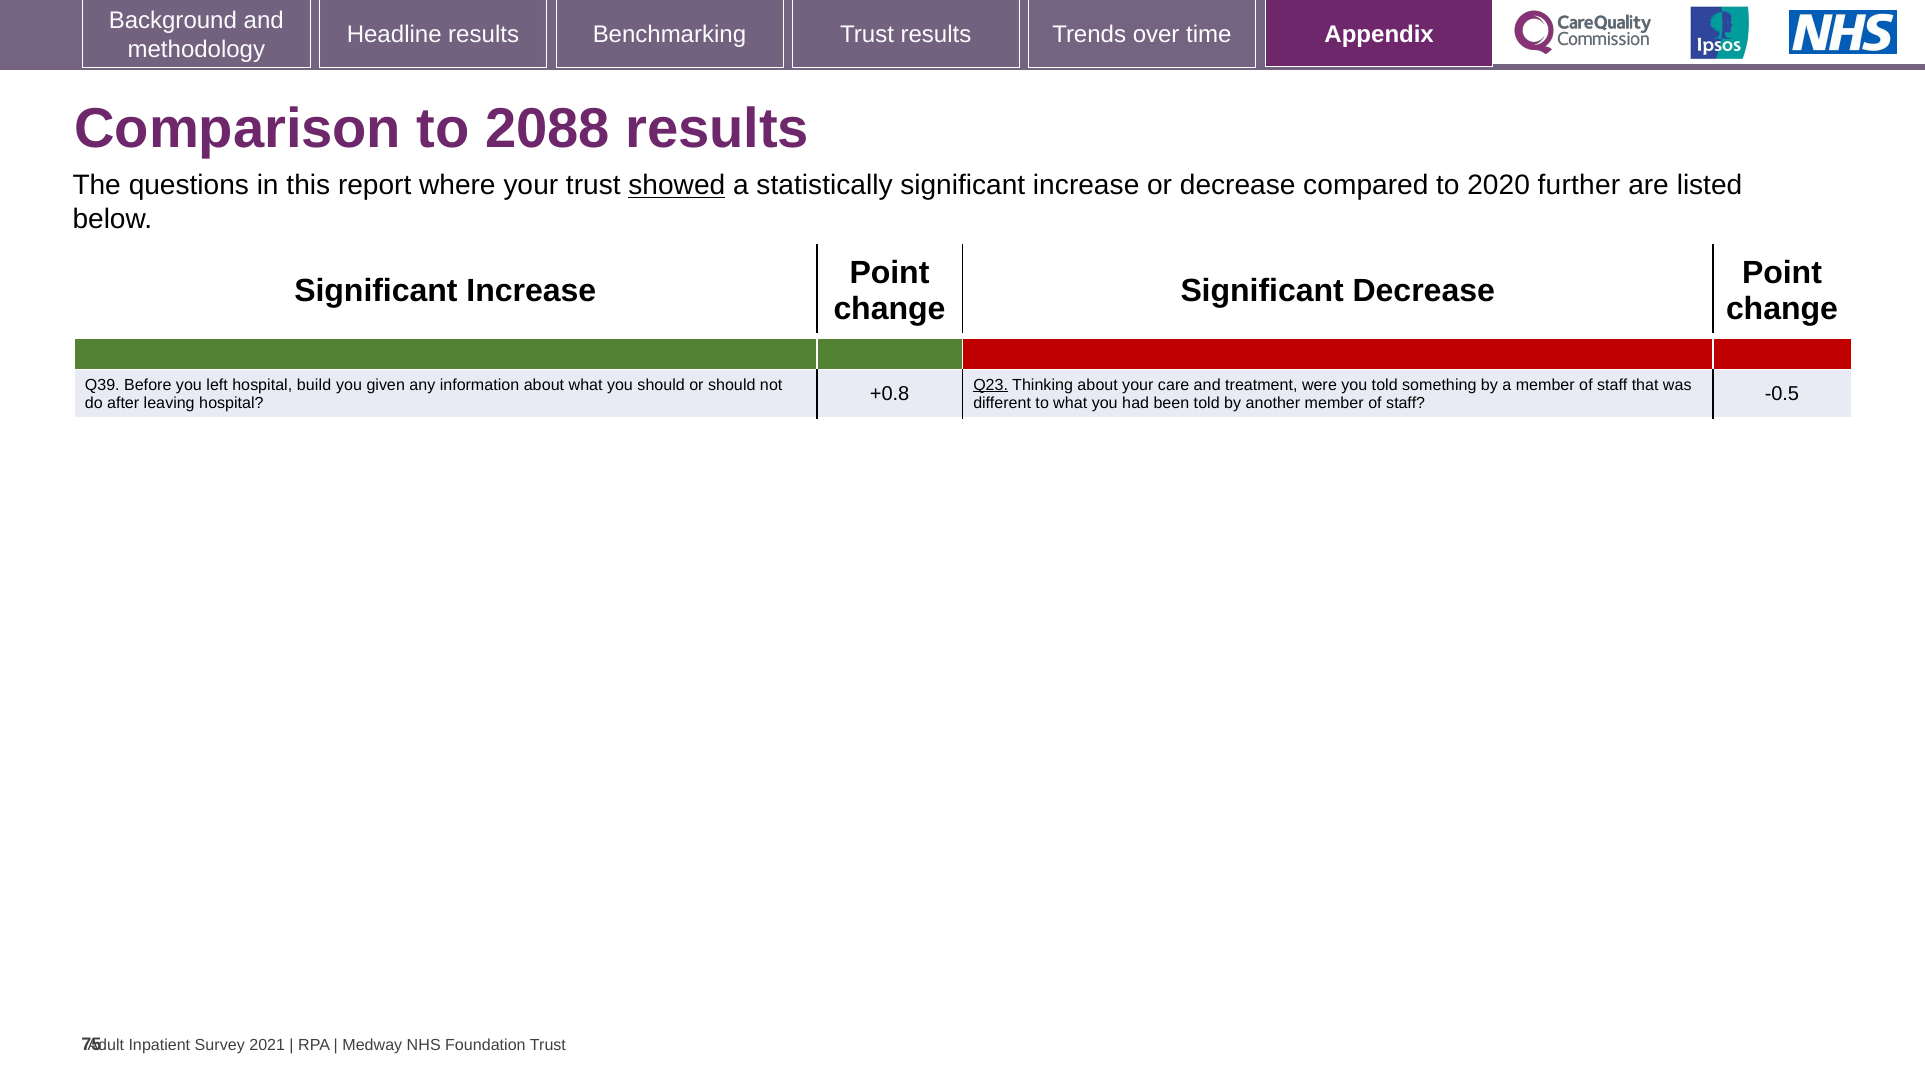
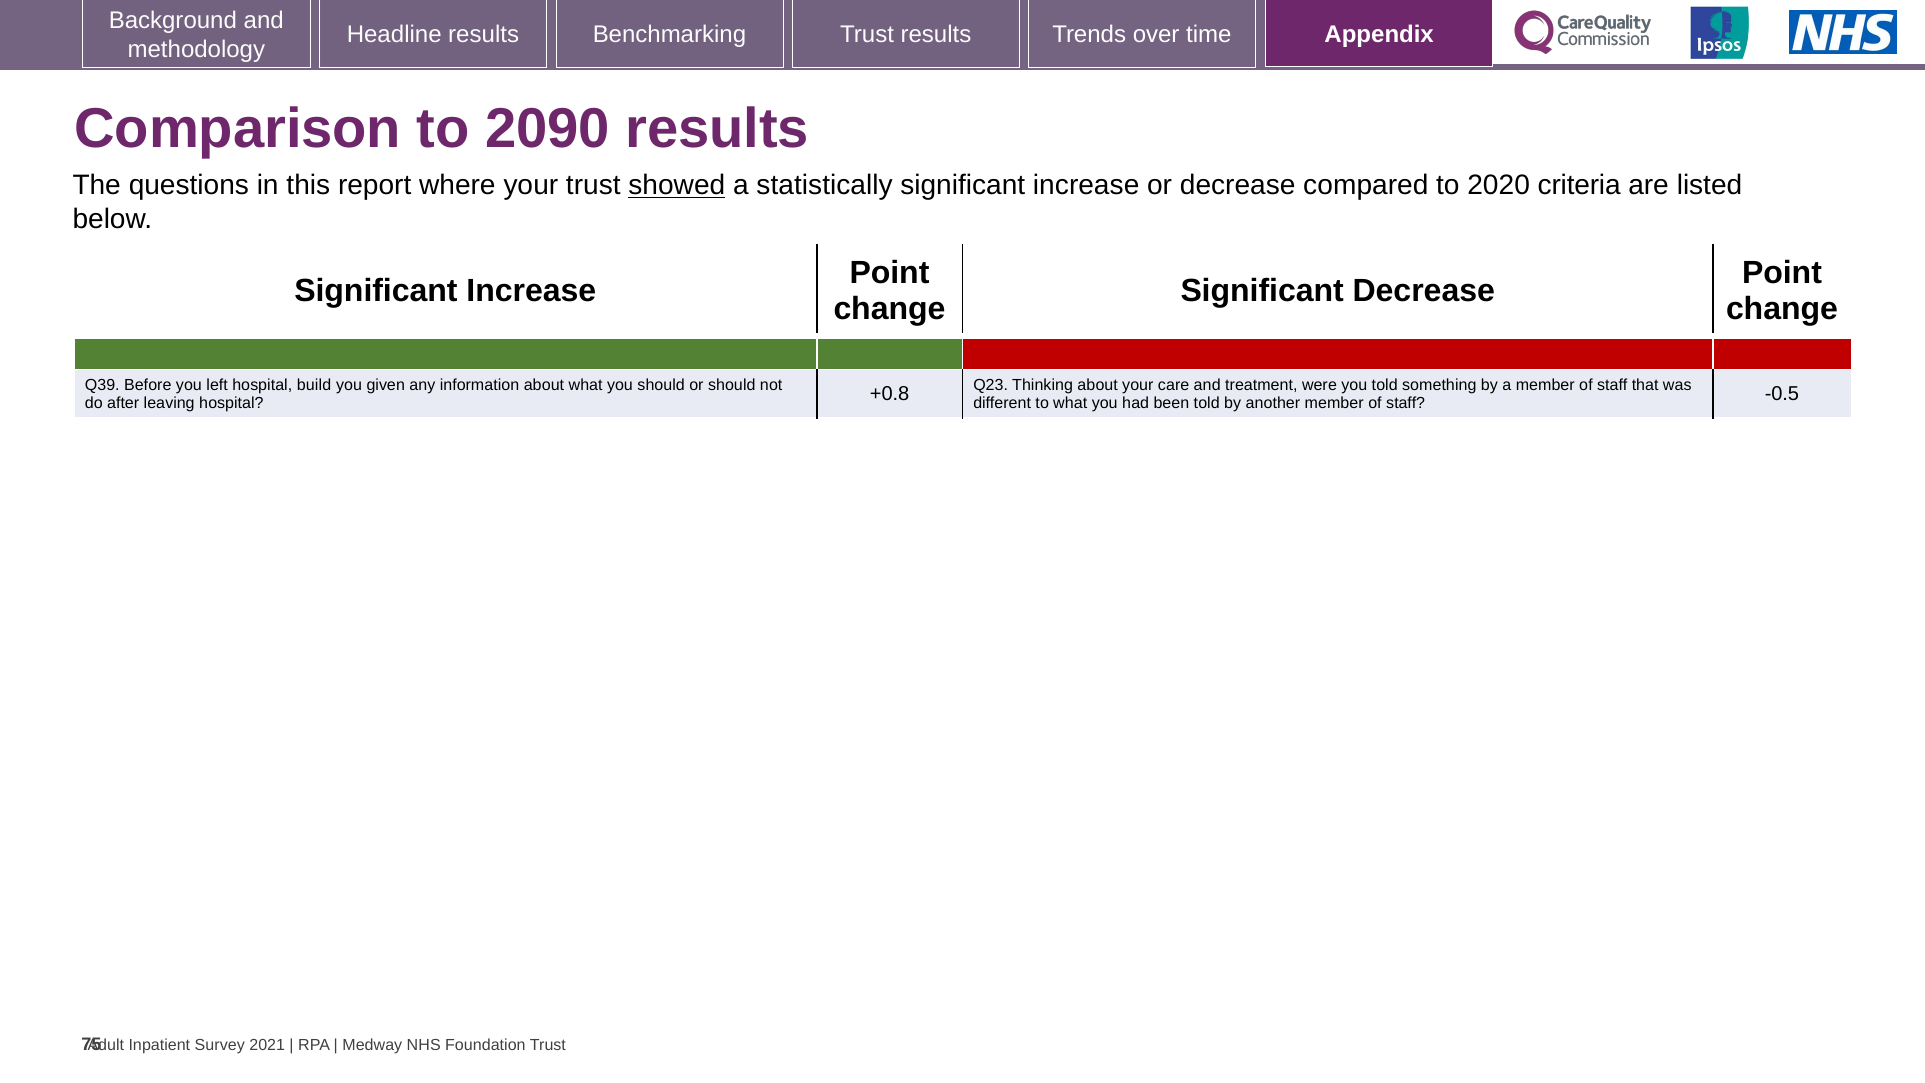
2088: 2088 -> 2090
further: further -> criteria
Q23 underline: present -> none
